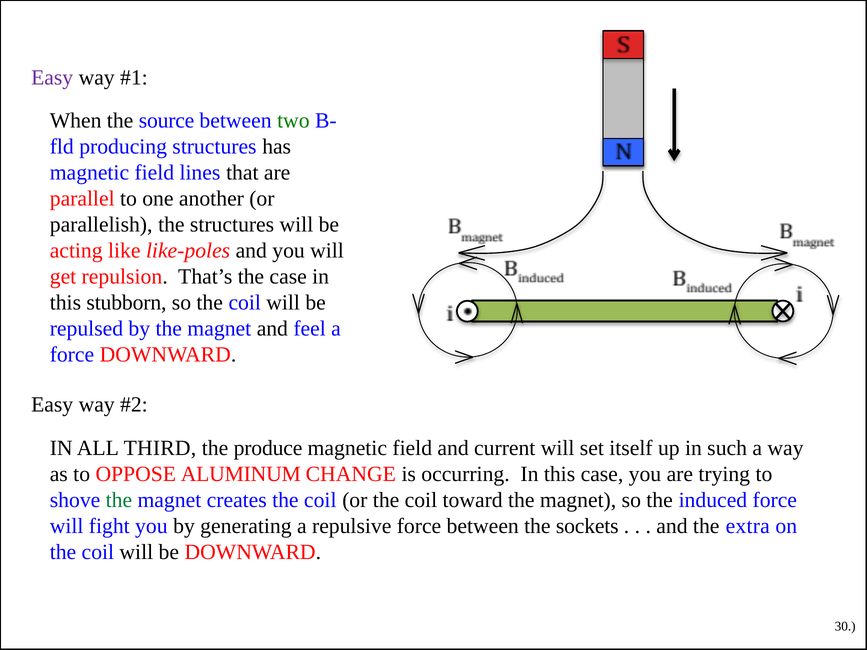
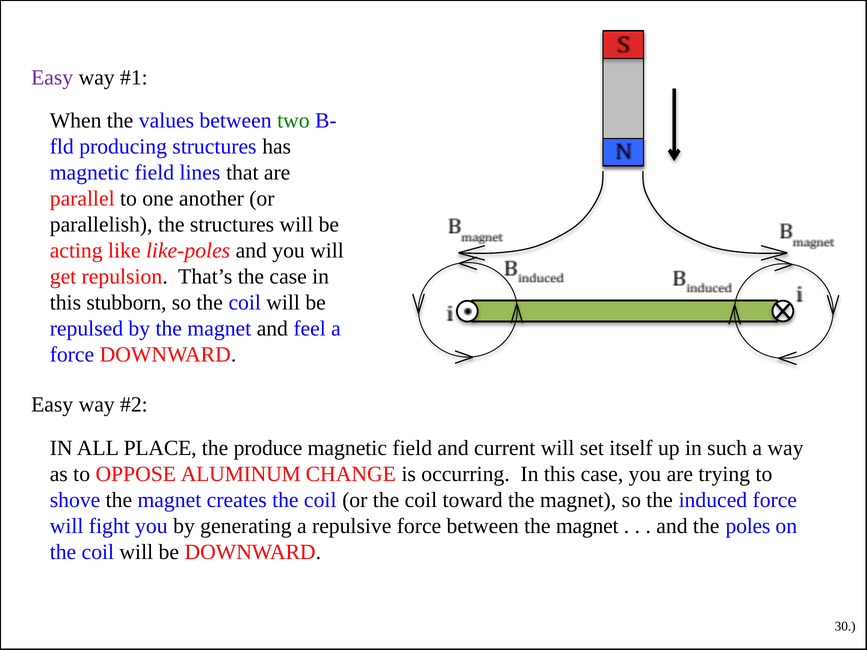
source: source -> values
THIRD: THIRD -> PLACE
the at (119, 500) colour: green -> black
between the sockets: sockets -> magnet
extra: extra -> poles
